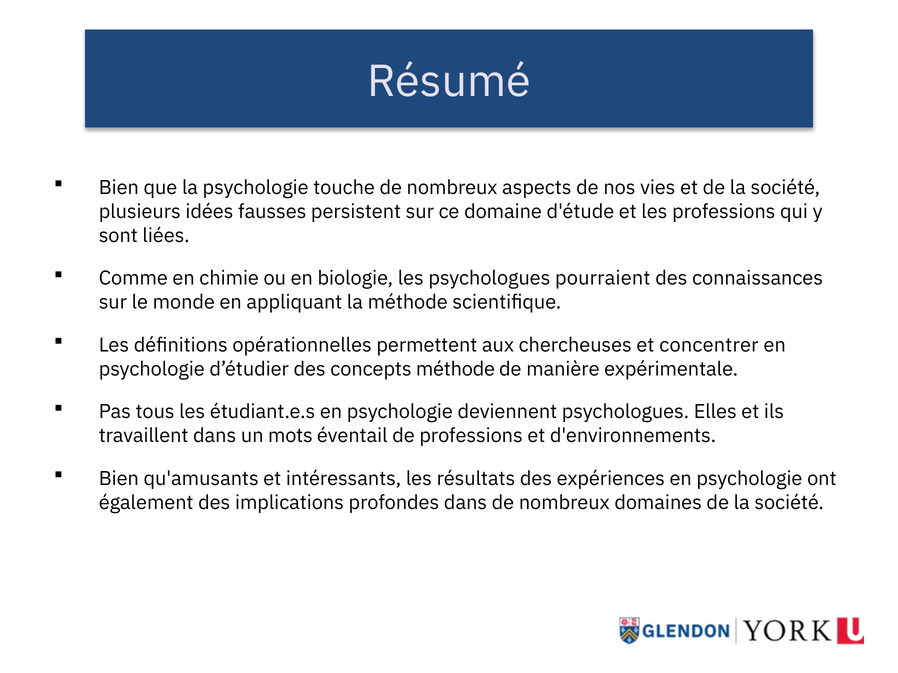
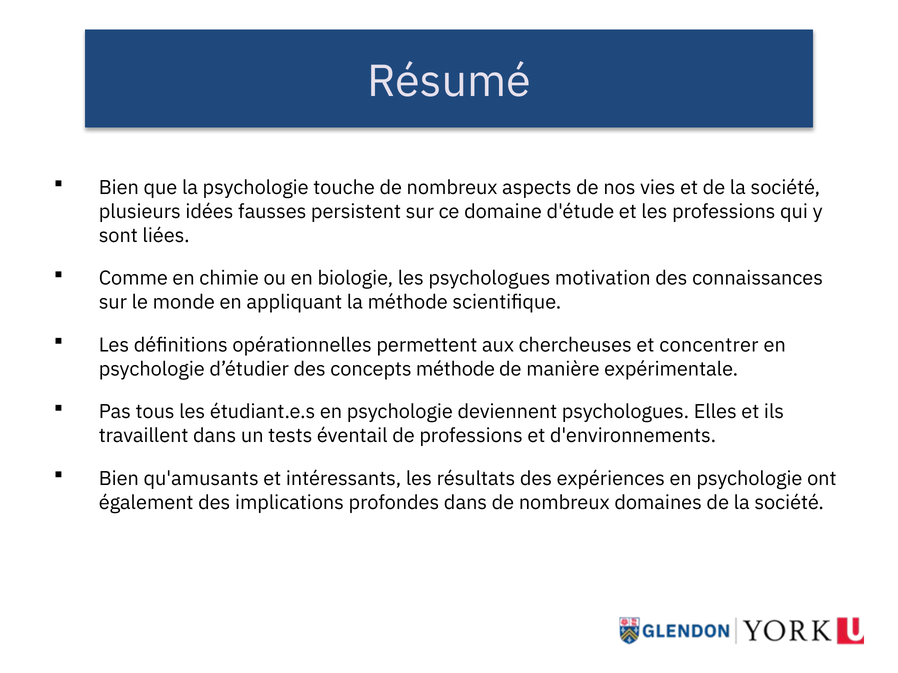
pourraient: pourraient -> motivation
mots: mots -> tests
